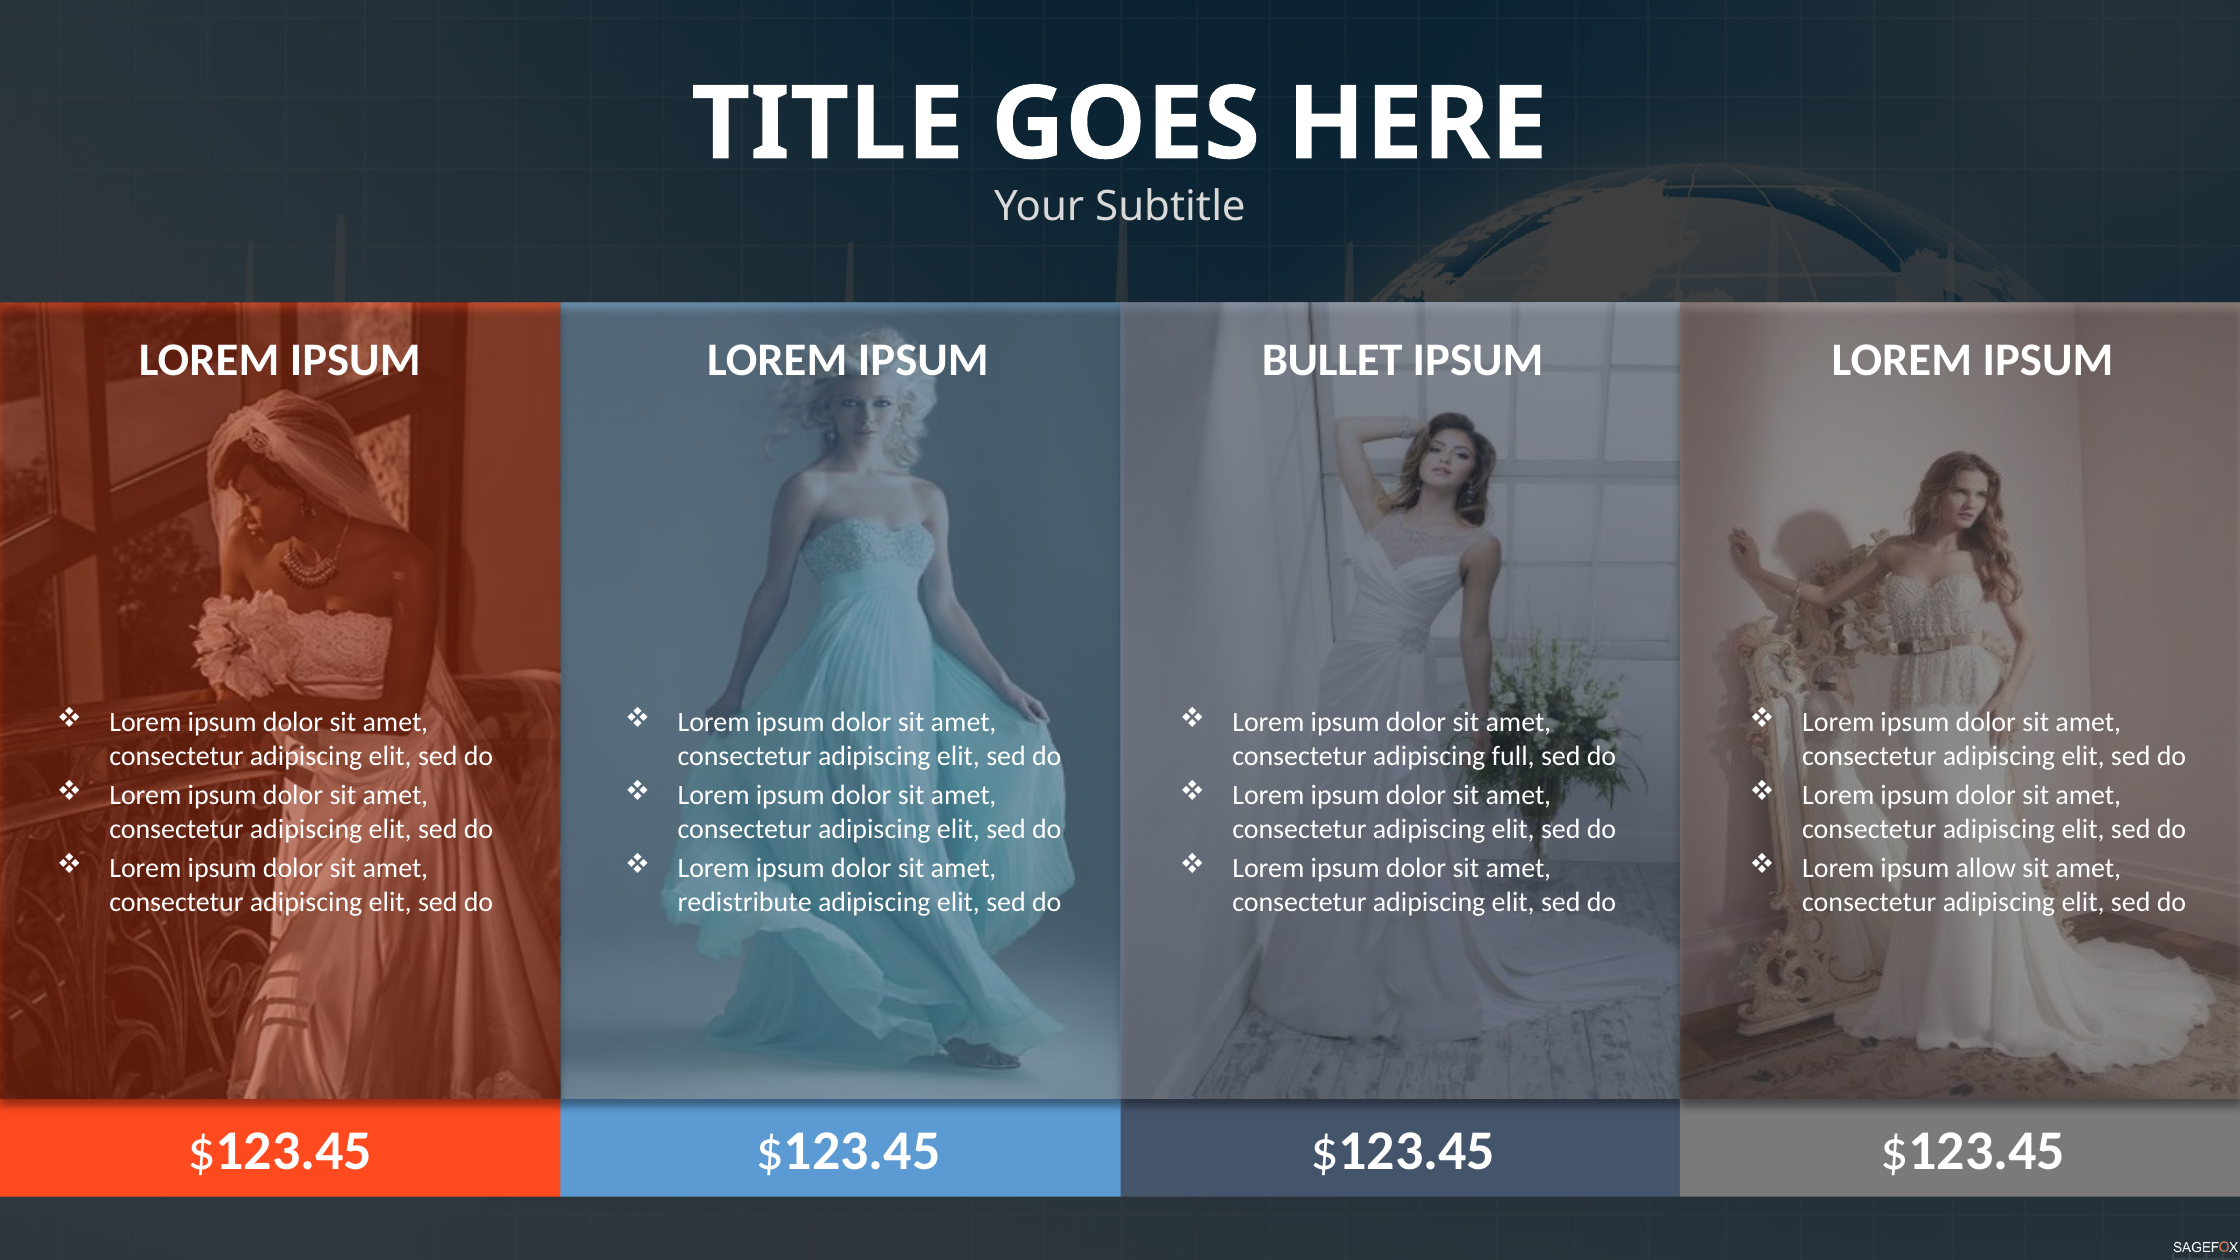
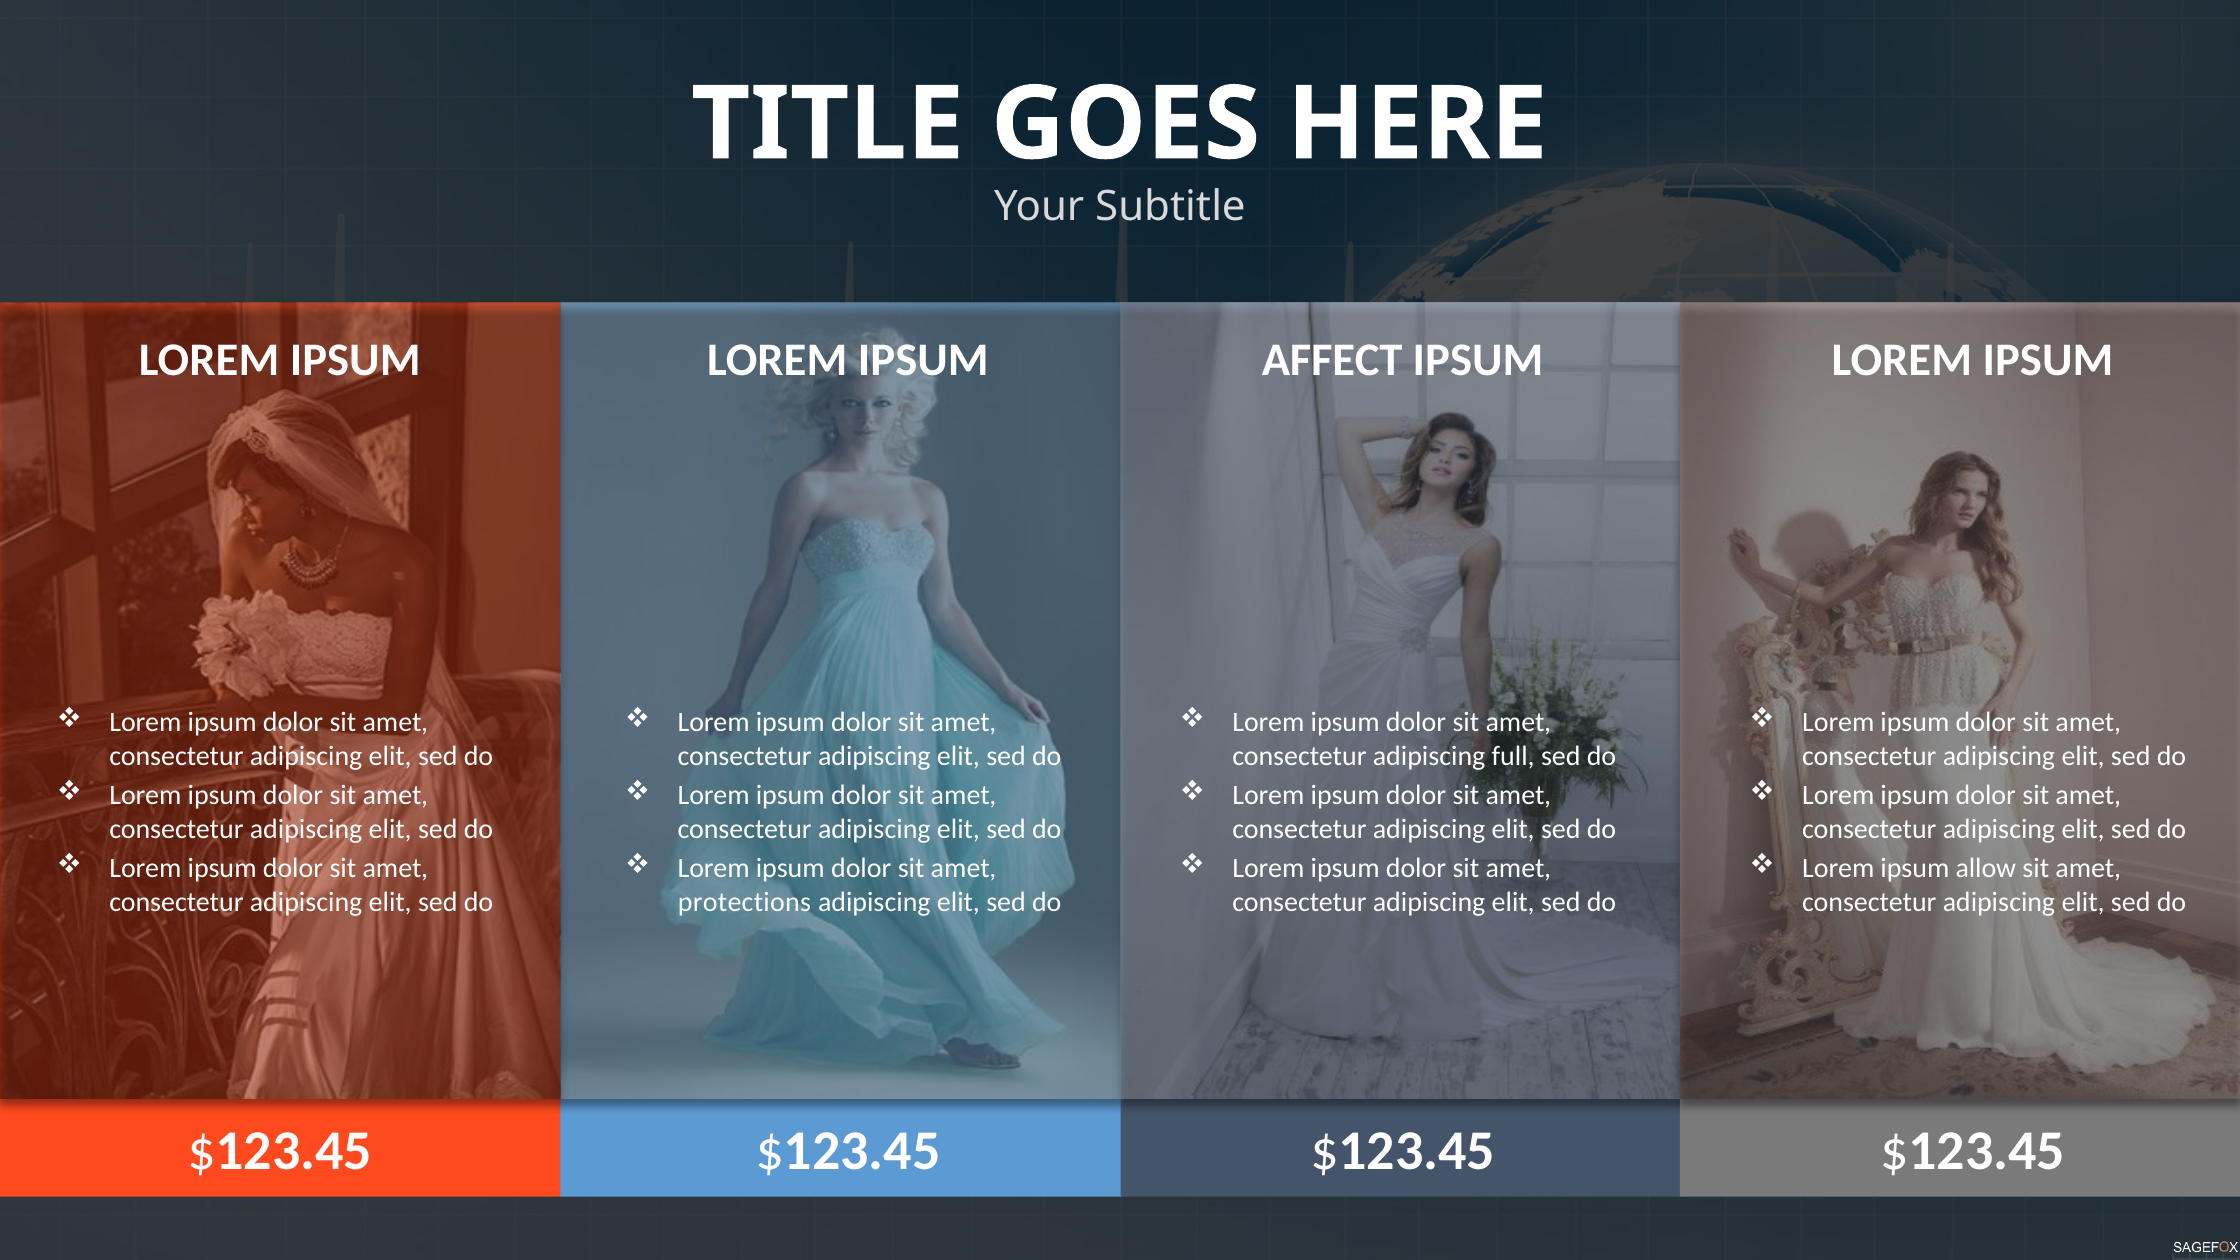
BULLET: BULLET -> AFFECT
redistribute: redistribute -> protections
